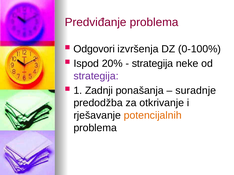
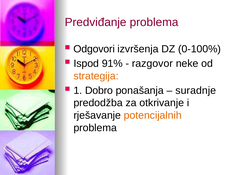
20%: 20% -> 91%
strategija at (152, 64): strategija -> razgovor
strategija at (96, 76) colour: purple -> orange
Zadnji: Zadnji -> Dobro
